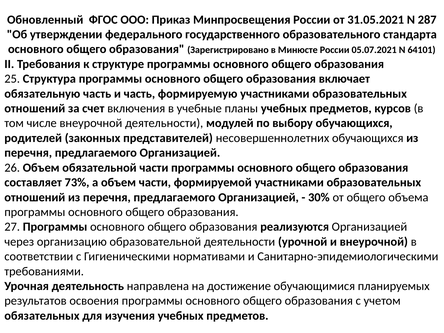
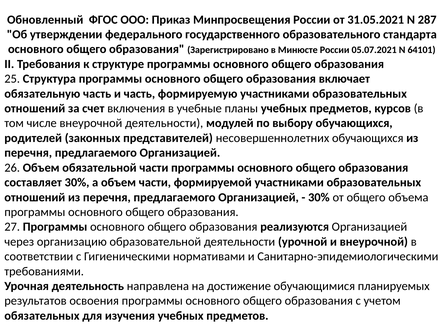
составляет 73%: 73% -> 30%
